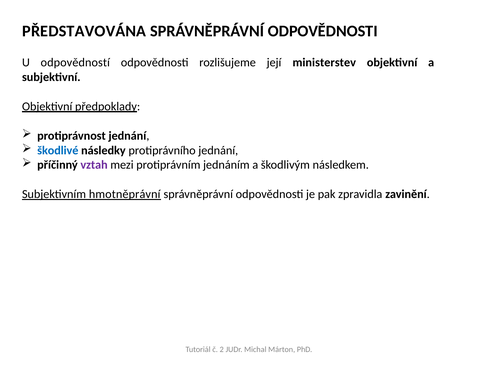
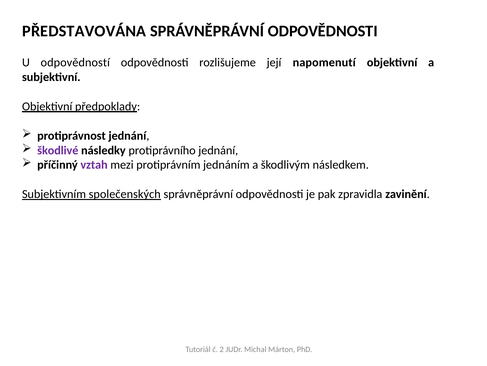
ministerstev: ministerstev -> napomenutí
škodlivé colour: blue -> purple
hmotněprávní: hmotněprávní -> společenských
